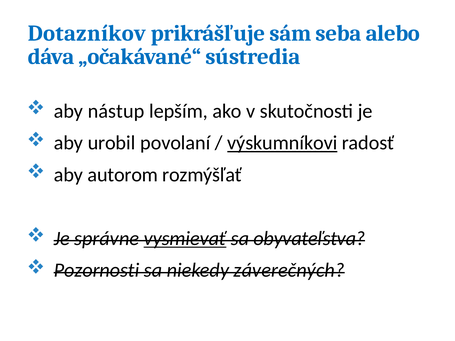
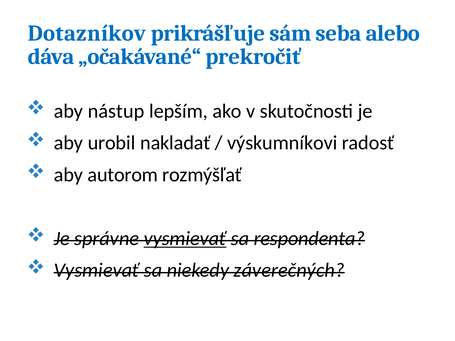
sústredia: sústredia -> prekročiť
povolaní: povolaní -> nakladať
výskumníkovi underline: present -> none
obyvateľstva: obyvateľstva -> respondenta
Pozornosti at (97, 270): Pozornosti -> Vysmievať
